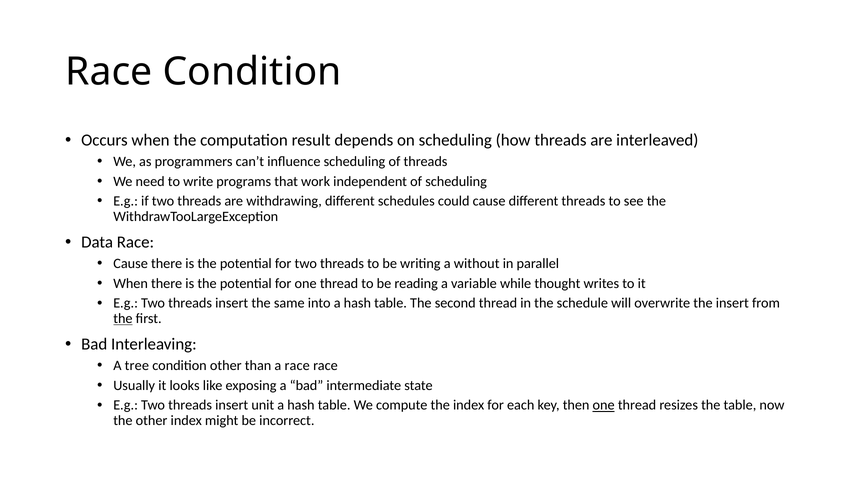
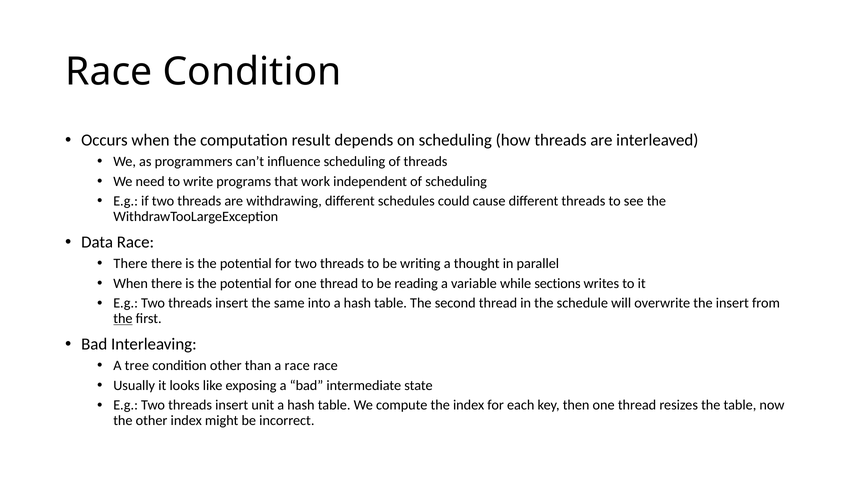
Cause at (131, 264): Cause -> There
without: without -> thought
thought: thought -> sections
one at (604, 405) underline: present -> none
